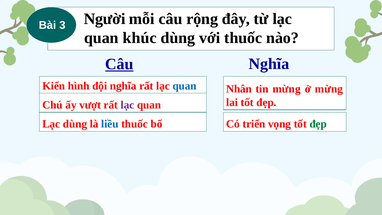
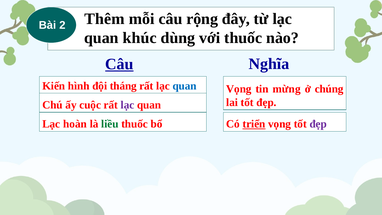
Người: Người -> Thêm
3: 3 -> 2
đội nghĩa: nghĩa -> tháng
Nhân at (239, 89): Nhân -> Vọng
ở mừng: mừng -> chúng
vượt: vượt -> cuộc
Lạc dùng: dùng -> hoàn
liều colour: blue -> green
triển underline: none -> present
đẹp at (318, 124) colour: green -> purple
